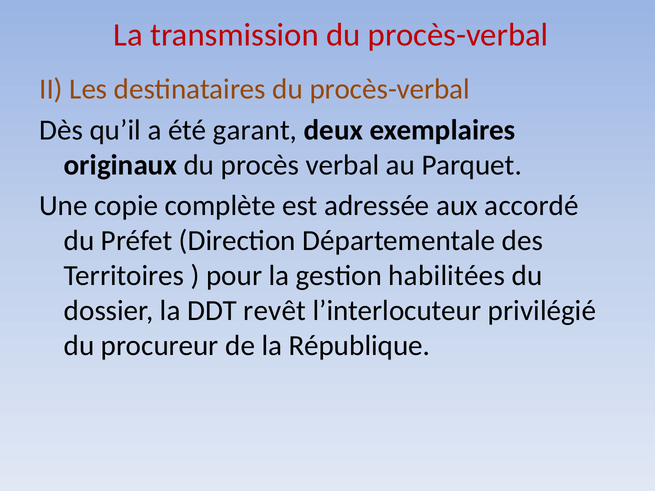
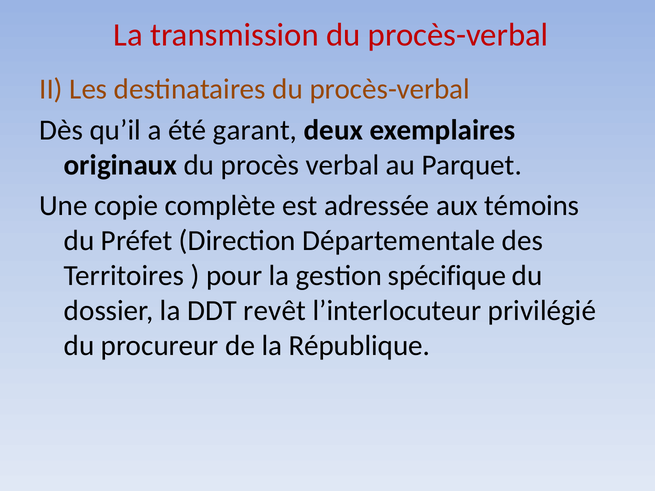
accordé: accordé -> témoins
habilitées: habilitées -> spécifique
